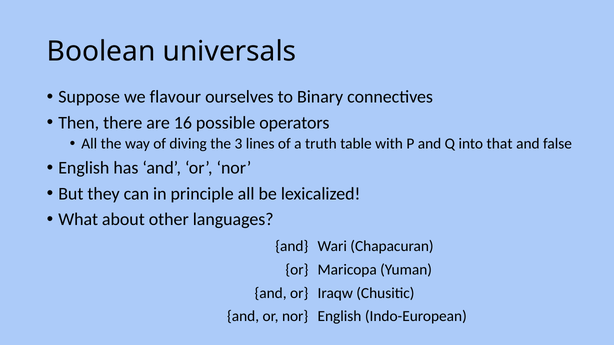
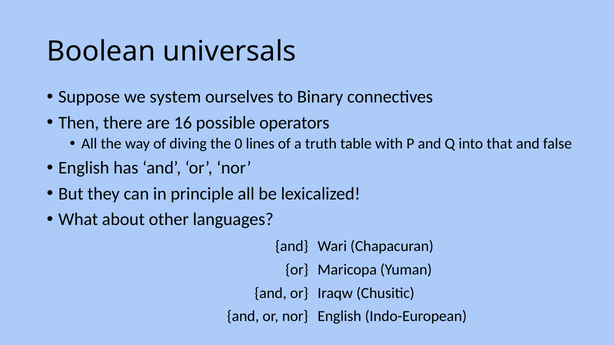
flavour: flavour -> system
3: 3 -> 0
